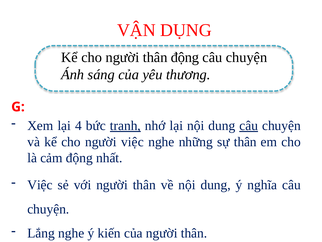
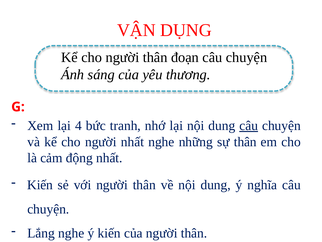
thân động: động -> đoạn
tranh underline: present -> none
người việc: việc -> nhất
Việc at (40, 185): Việc -> Kiến
